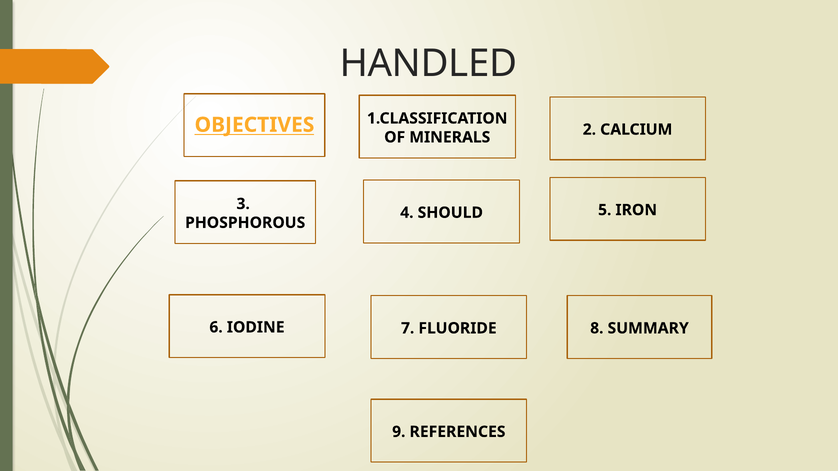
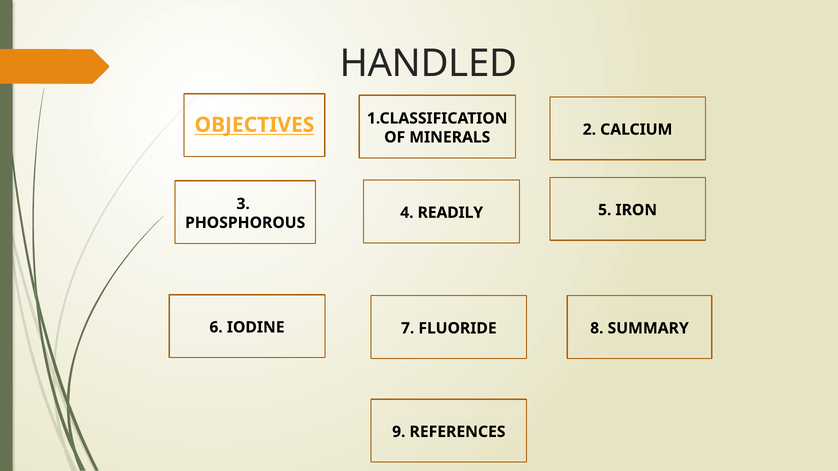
SHOULD: SHOULD -> READILY
